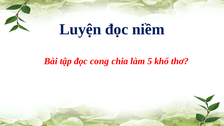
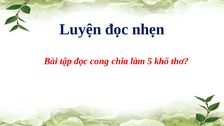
niềm: niềm -> nhẹn
